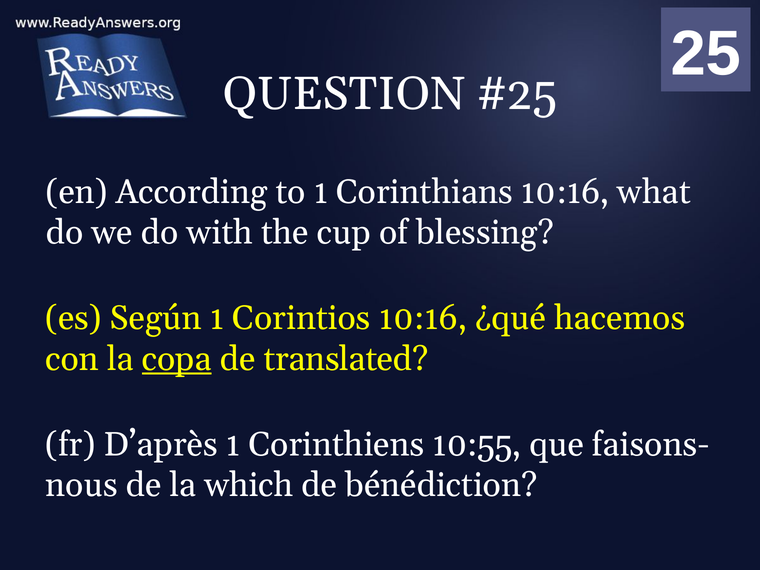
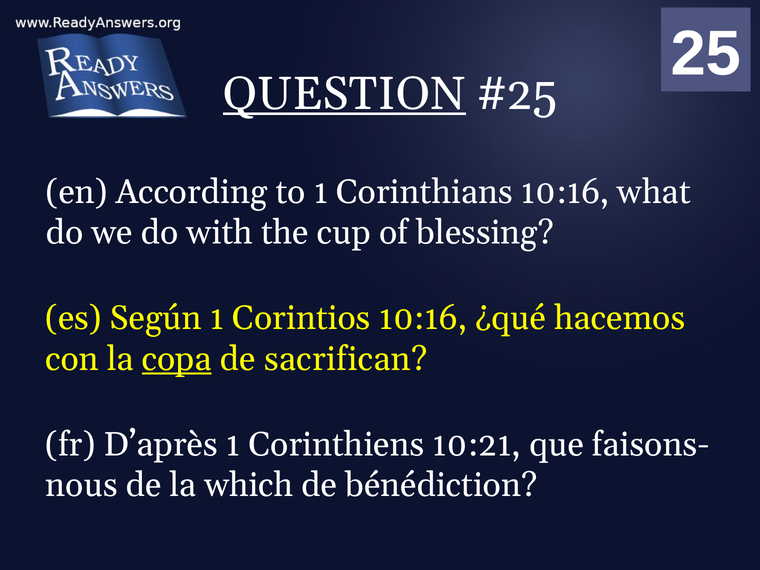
QUESTION underline: none -> present
translated: translated -> sacrifican
10:55: 10:55 -> 10:21
